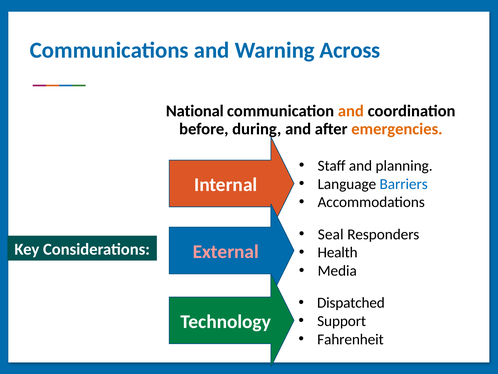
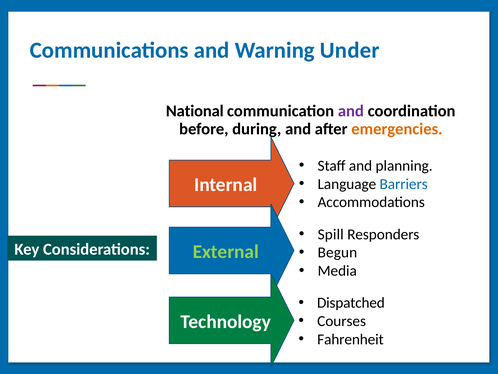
Across: Across -> Under
and at (351, 111) colour: orange -> purple
Seal: Seal -> Spill
External colour: pink -> light green
Health: Health -> Begun
Support: Support -> Courses
